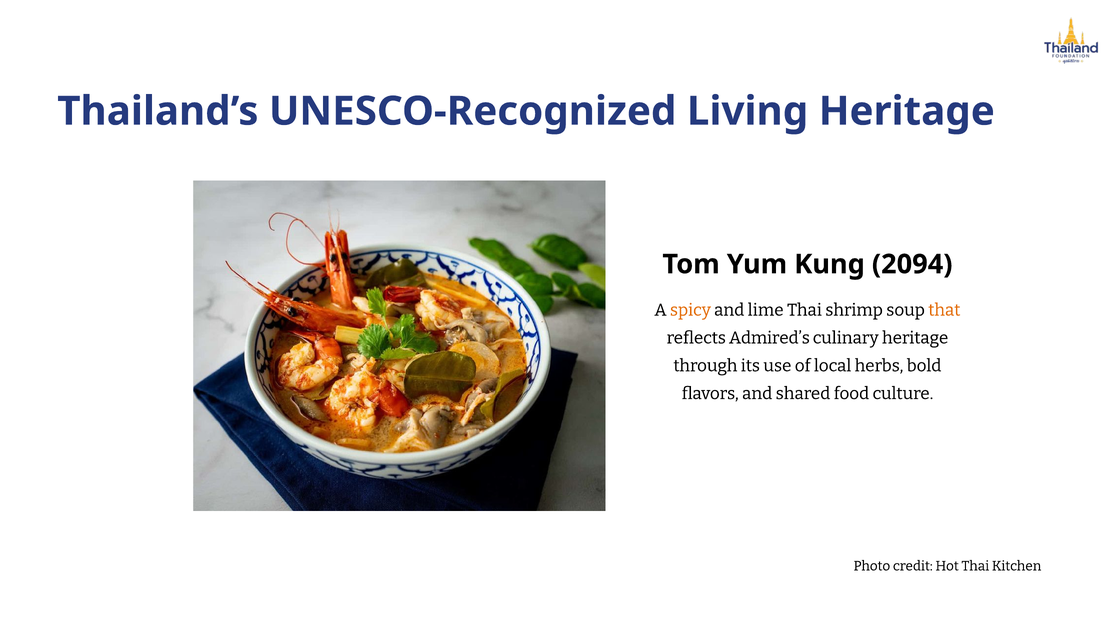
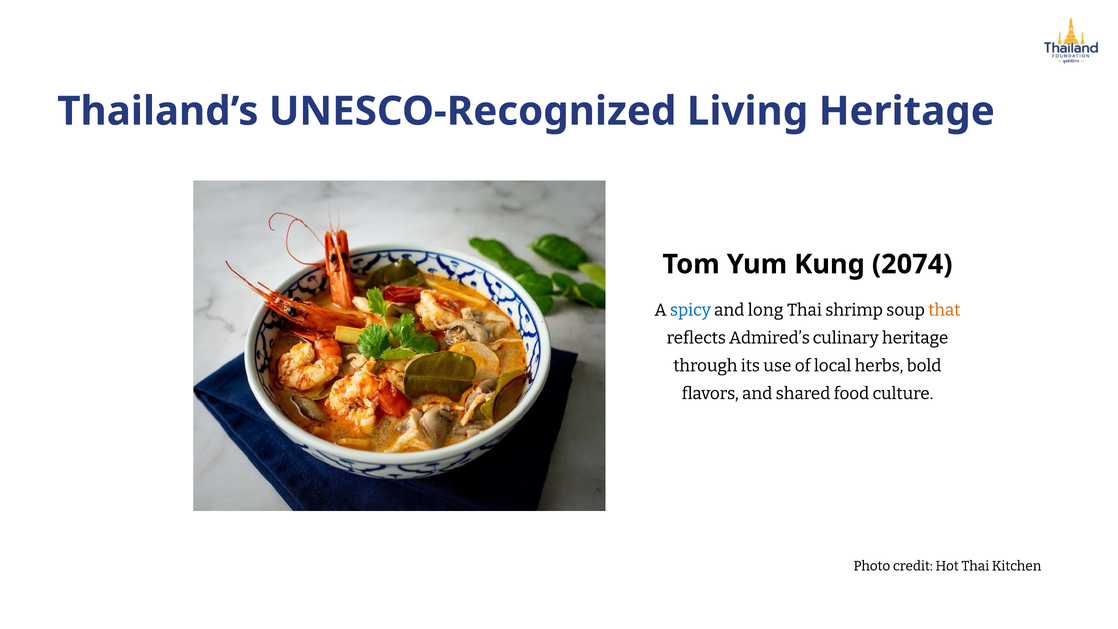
2094: 2094 -> 2074
spicy colour: orange -> blue
lime: lime -> long
